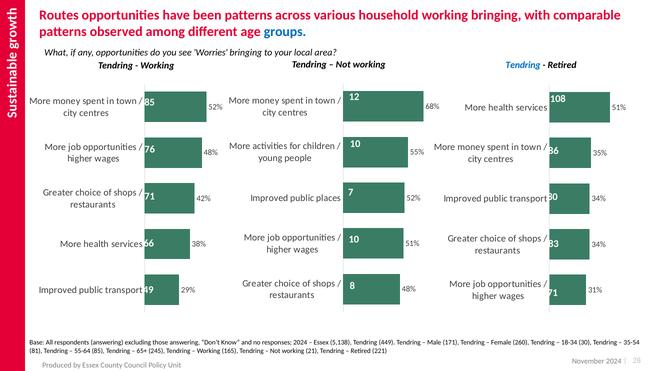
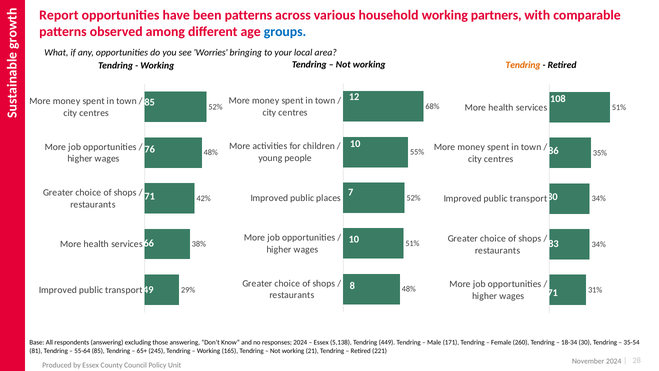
Routes: Routes -> Report
working bringing: bringing -> partners
Tendring at (523, 65) colour: blue -> orange
